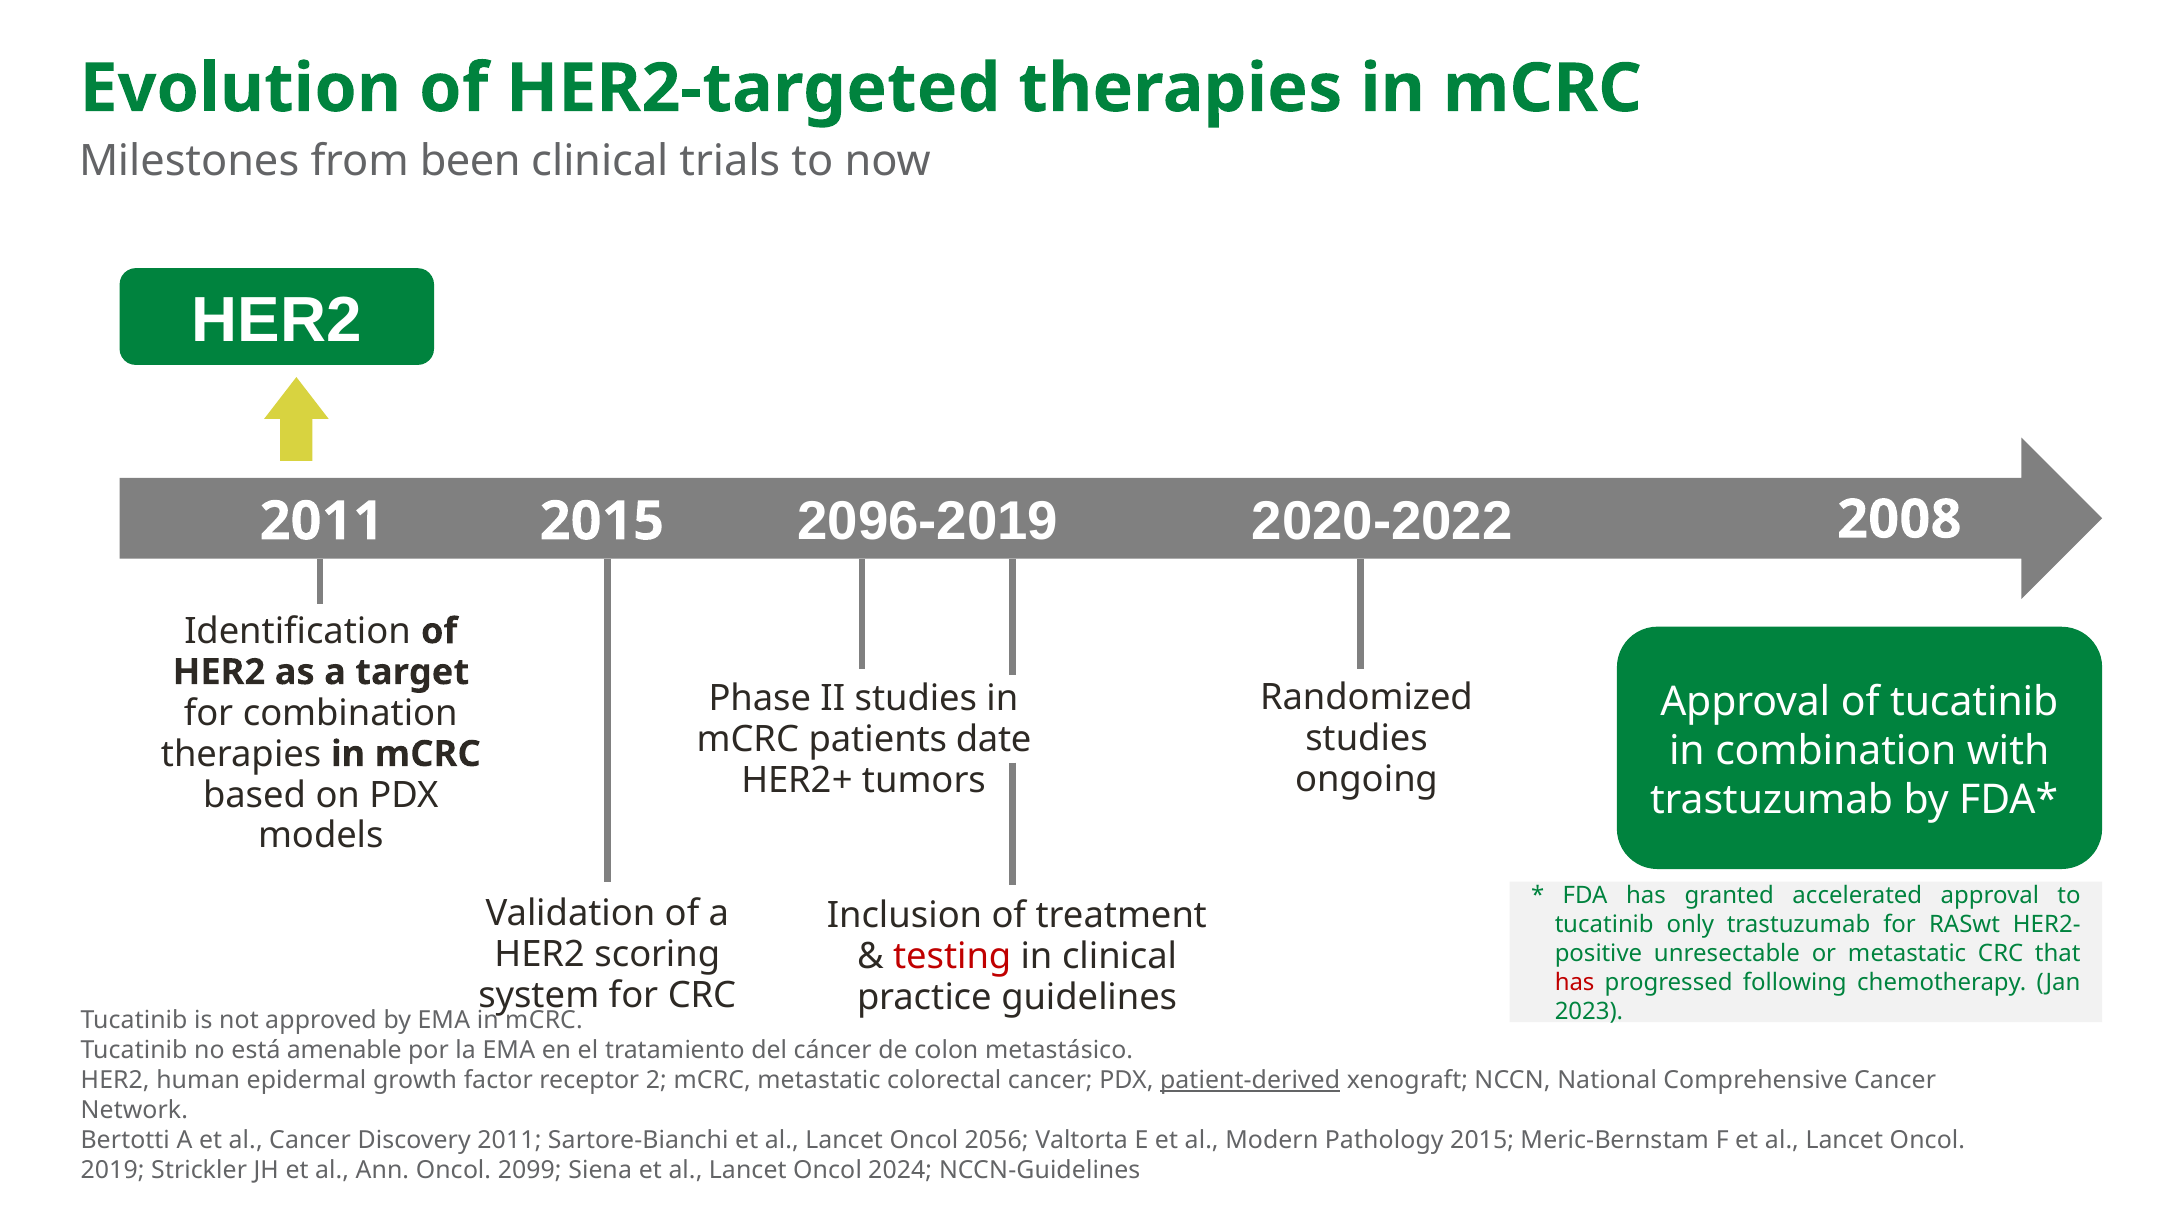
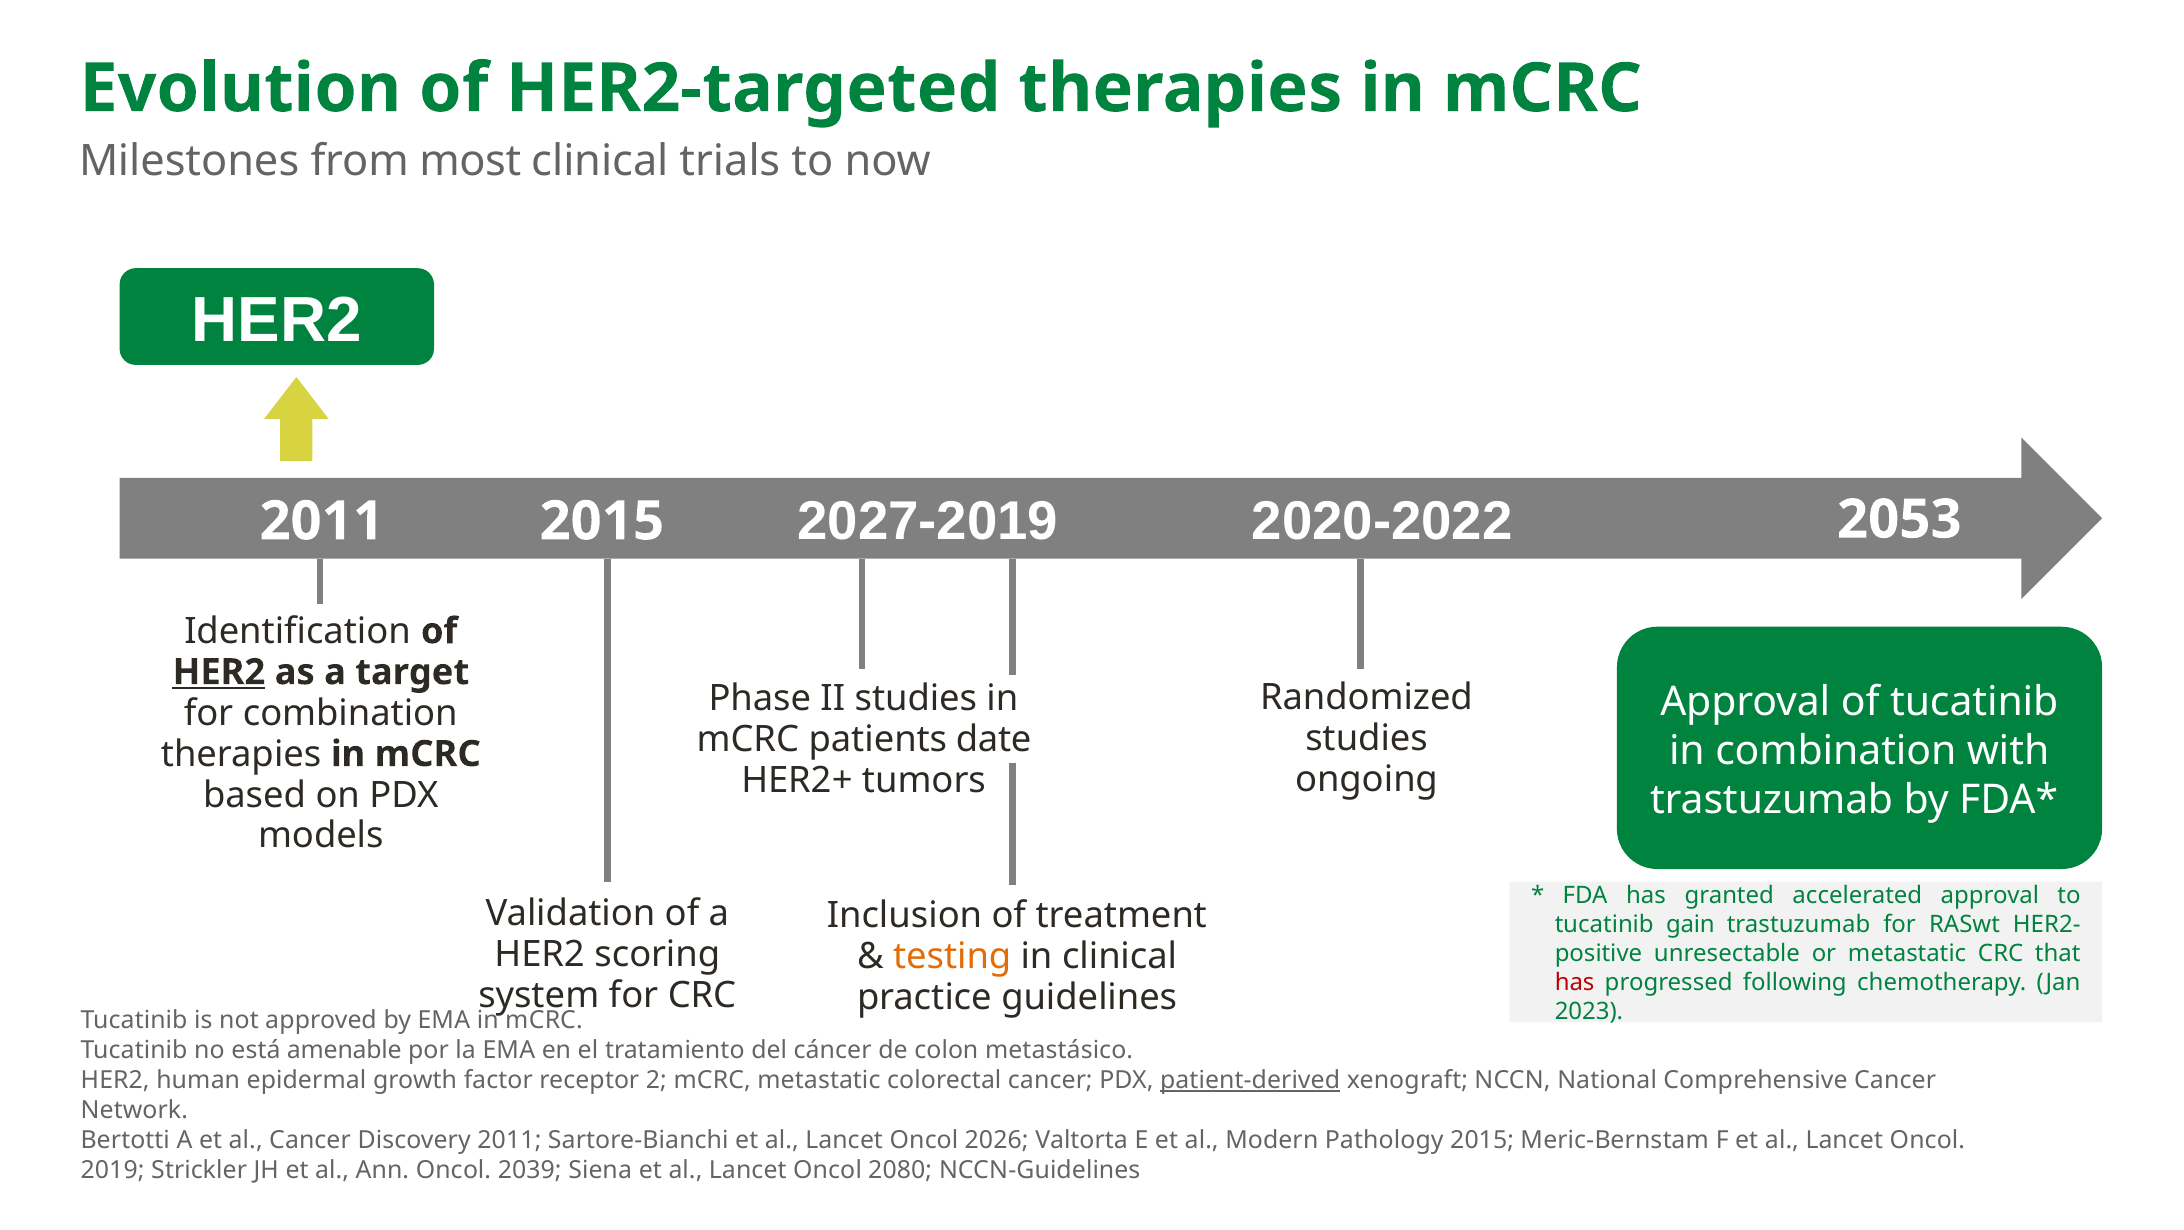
been: been -> most
2096-2019: 2096-2019 -> 2027-2019
2008: 2008 -> 2053
HER2 at (219, 672) underline: none -> present
only: only -> gain
testing colour: red -> orange
2056: 2056 -> 2026
2099: 2099 -> 2039
2024: 2024 -> 2080
